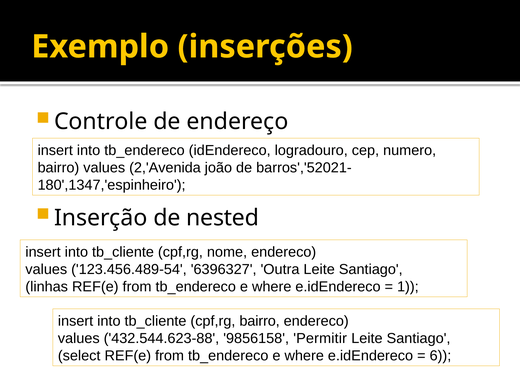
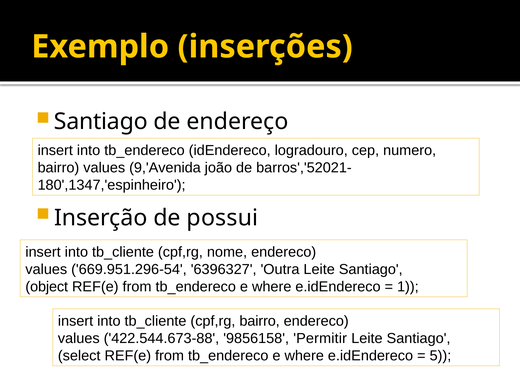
Controle at (101, 122): Controle -> Santiago
2,'Avenida: 2,'Avenida -> 9,'Avenida
nested: nested -> possui
123.456.489-54: 123.456.489-54 -> 669.951.296-54
linhas: linhas -> object
432.544.623-88: 432.544.623-88 -> 422.544.673-88
6: 6 -> 5
